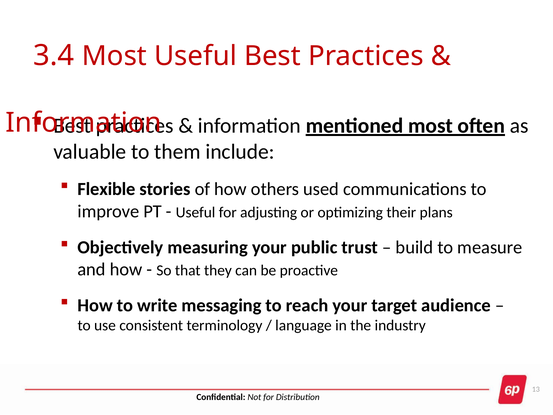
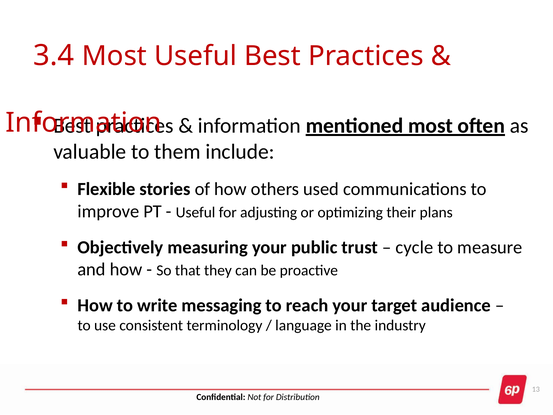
build: build -> cycle
